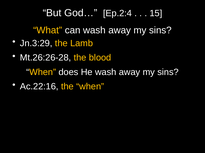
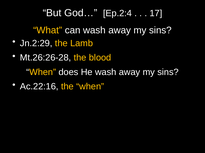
15: 15 -> 17
Jn.3:29: Jn.3:29 -> Jn.2:29
